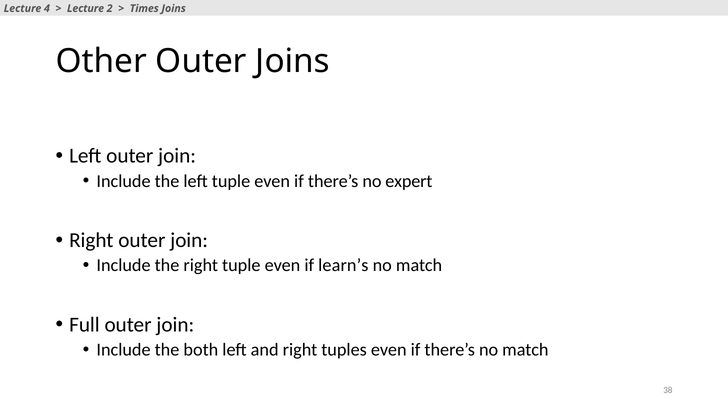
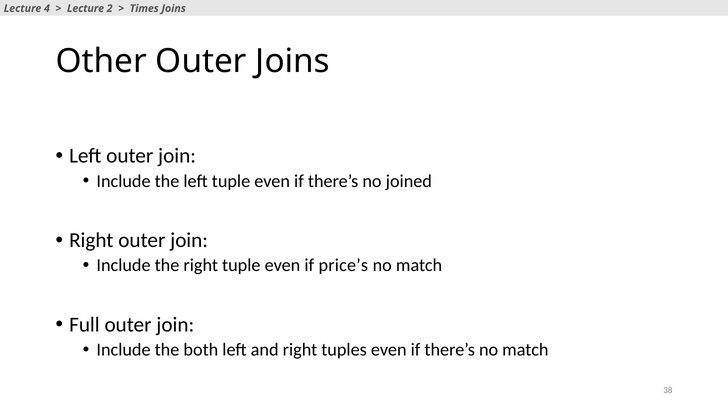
expert: expert -> joined
learn’s: learn’s -> price’s
